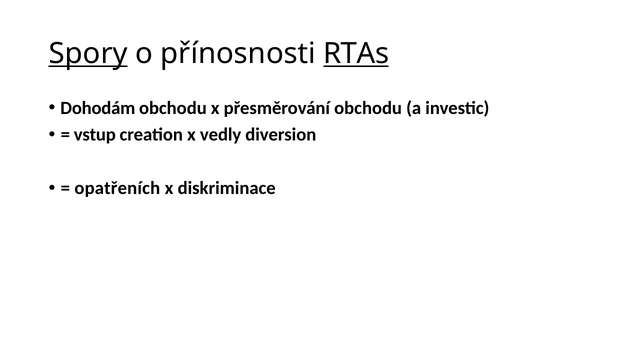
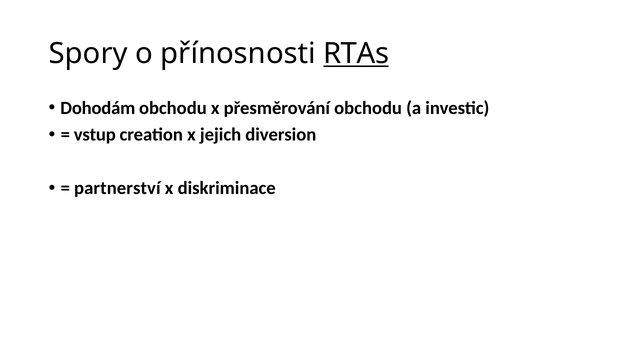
Spory underline: present -> none
vedly: vedly -> jejich
opatřeních: opatřeních -> partnerství
